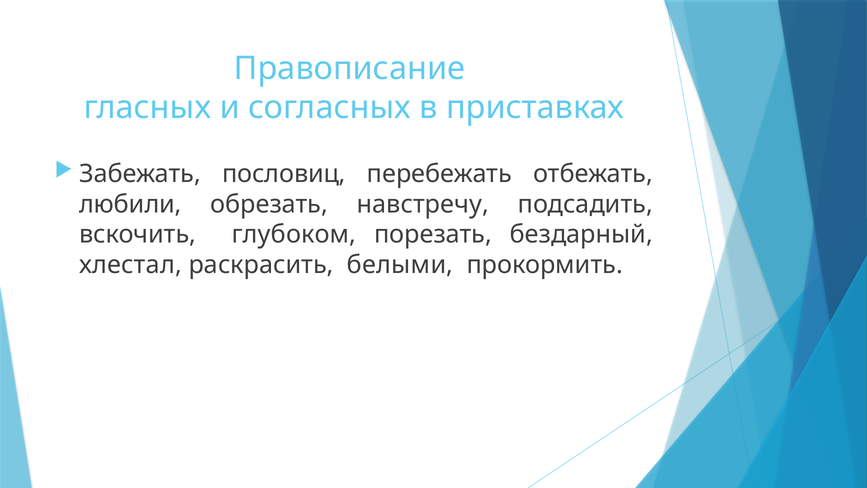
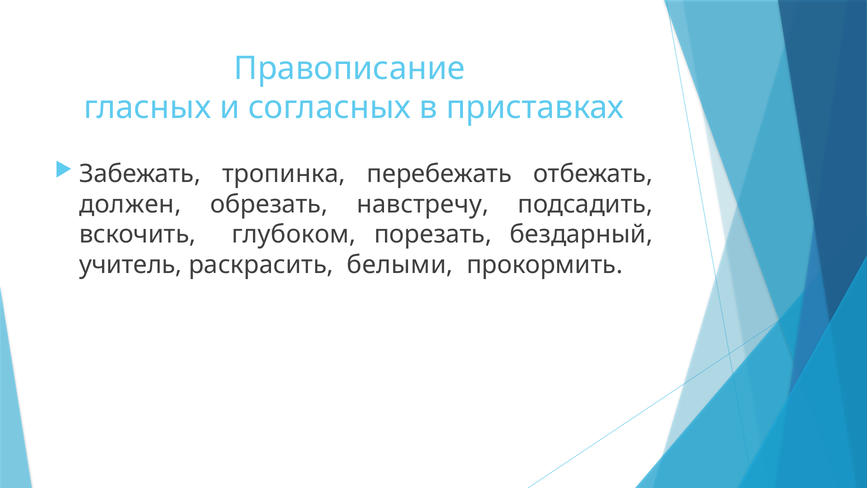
пословиц: пословиц -> тропинка
любили: любили -> должен
хлестал: хлестал -> учитель
